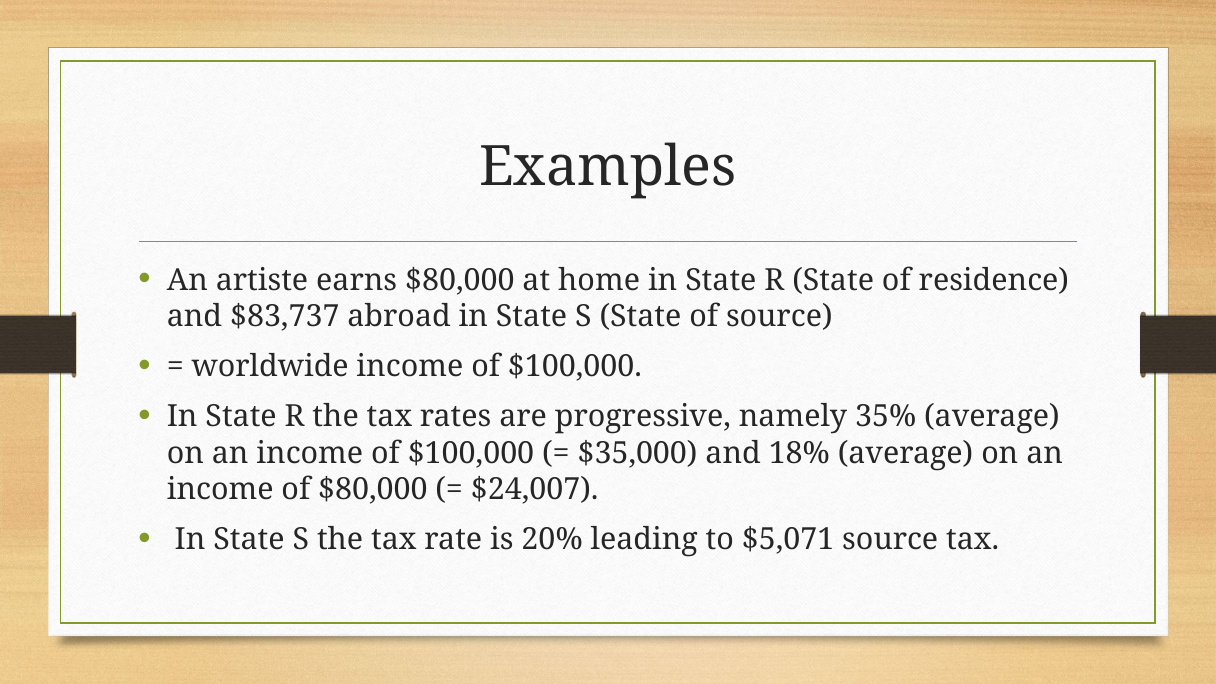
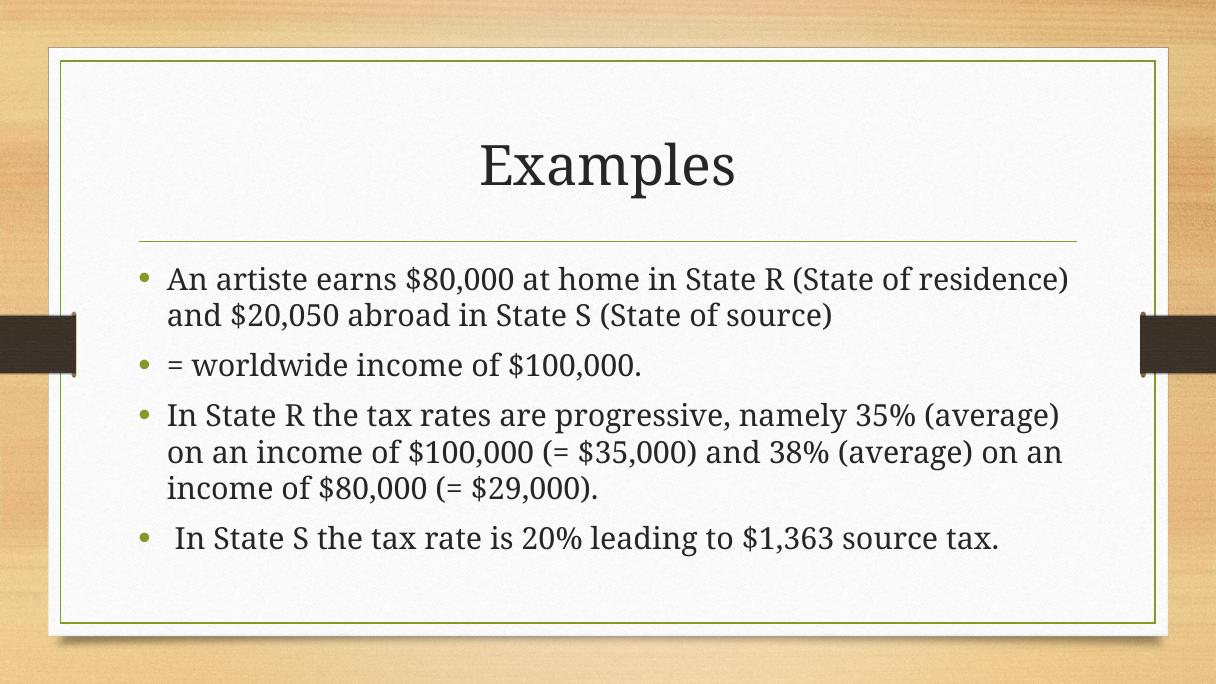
$83,737: $83,737 -> $20,050
18%: 18% -> 38%
$24,007: $24,007 -> $29,000
$5,071: $5,071 -> $1,363
